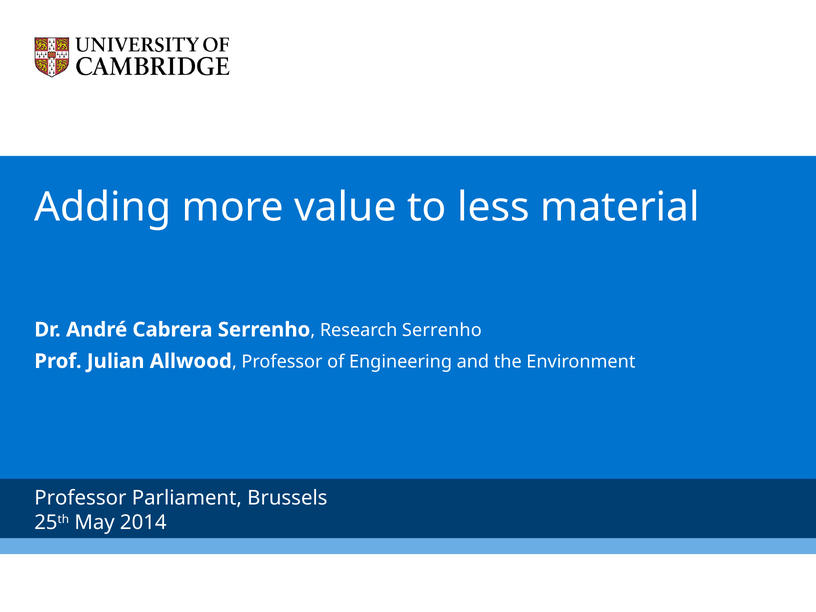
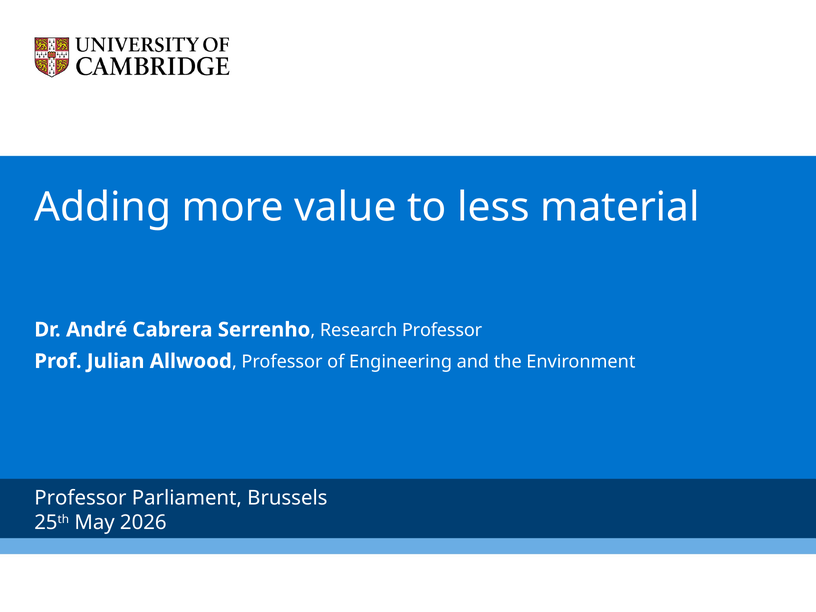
Research Serrenho: Serrenho -> Professor
2014: 2014 -> 2026
